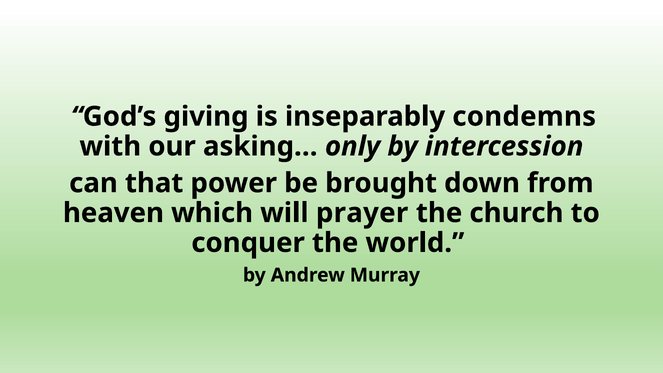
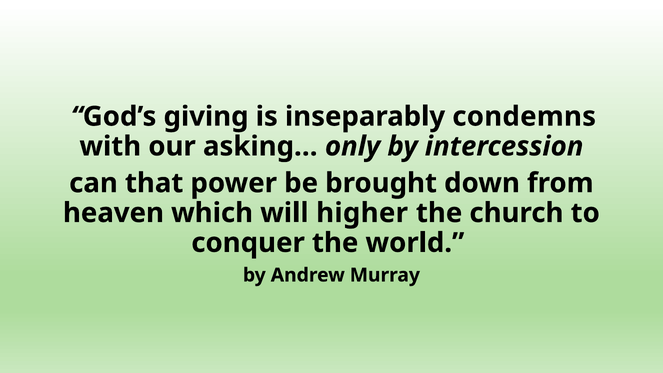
prayer: prayer -> higher
